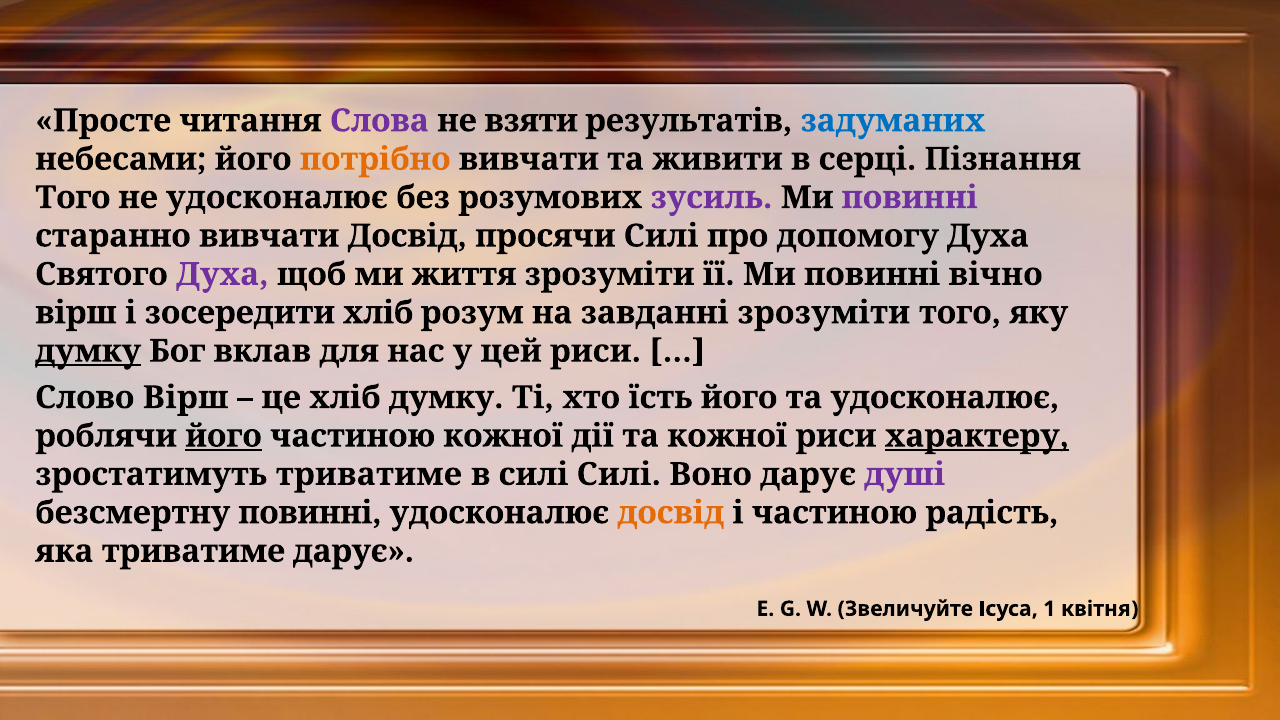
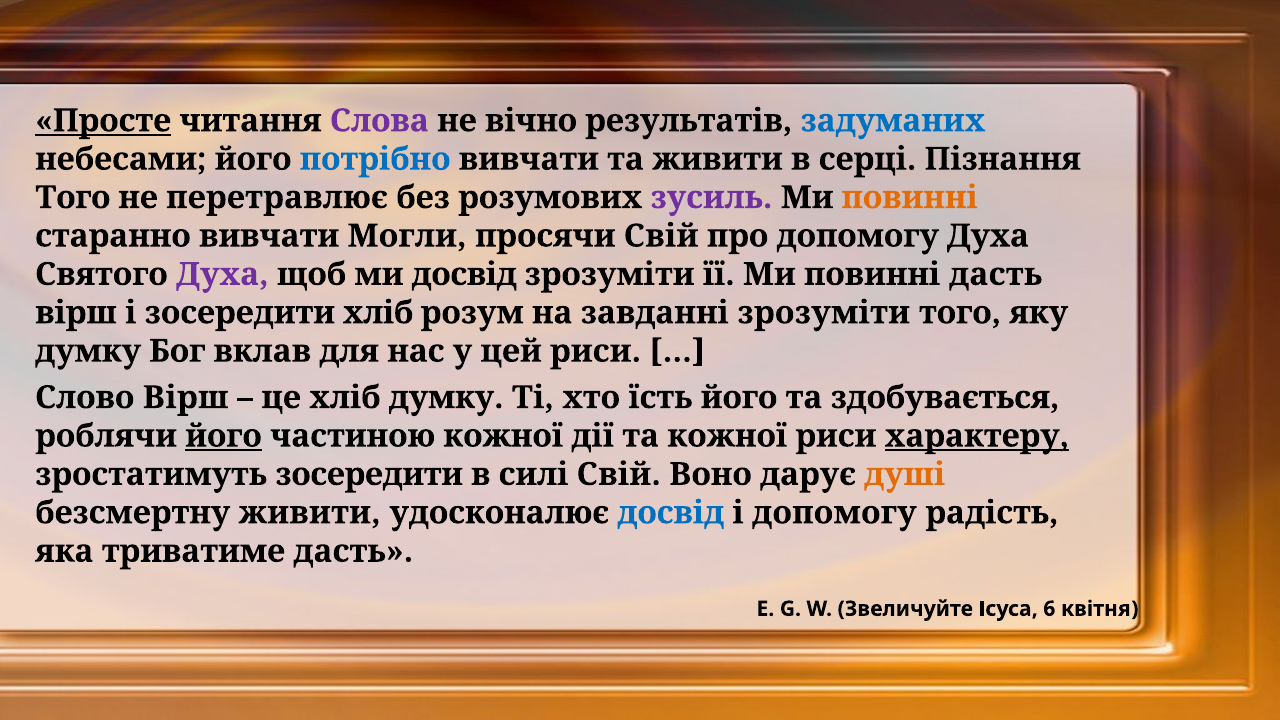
Просте underline: none -> present
взяти: взяти -> вічно
потрібно colour: orange -> blue
не удосконалює: удосконалює -> перетравлює
повинні at (910, 198) colour: purple -> orange
вивчати Досвід: Досвід -> Могли
просячи Силі: Силі -> Свій
ми життя: життя -> досвід
повинні вічно: вічно -> дасть
думку at (88, 351) underline: present -> none
та удосконалює: удосконалює -> здобувається
зростатимуть триватиме: триватиме -> зосередити
силі Силі: Силі -> Свій
душі colour: purple -> orange
безсмертну повинні: повинні -> живити
досвід at (671, 513) colour: orange -> blue
і частиною: частиною -> допомогу
триватиме дарує: дарує -> дасть
1: 1 -> 6
